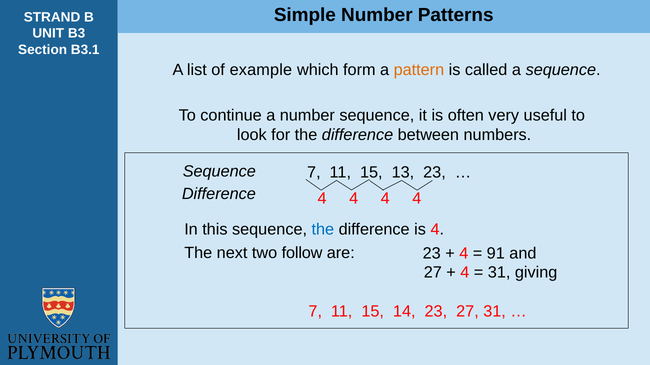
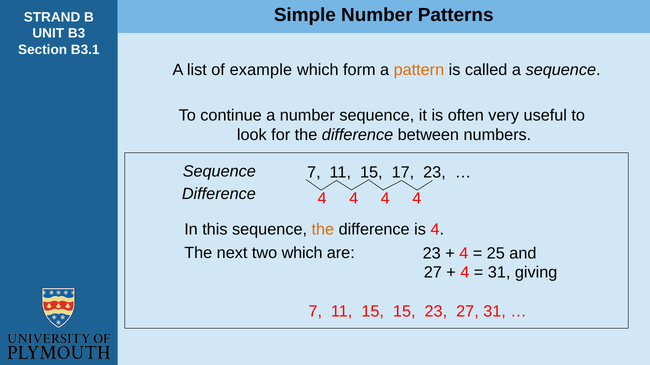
13: 13 -> 17
the at (323, 230) colour: blue -> orange
two follow: follow -> which
91: 91 -> 25
15 14: 14 -> 15
